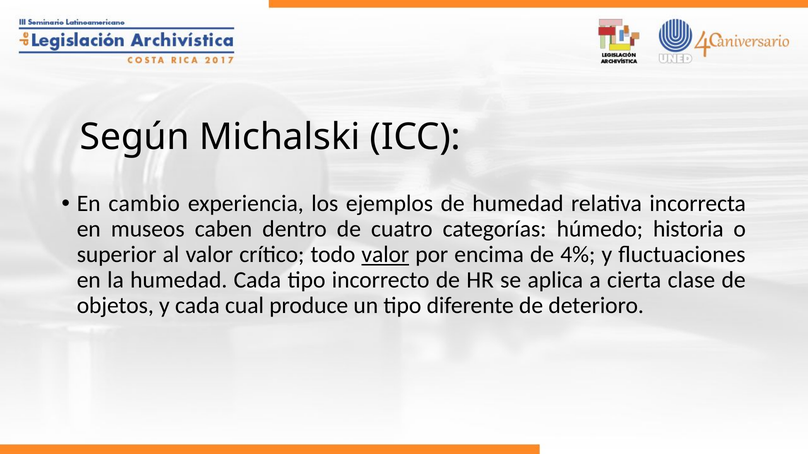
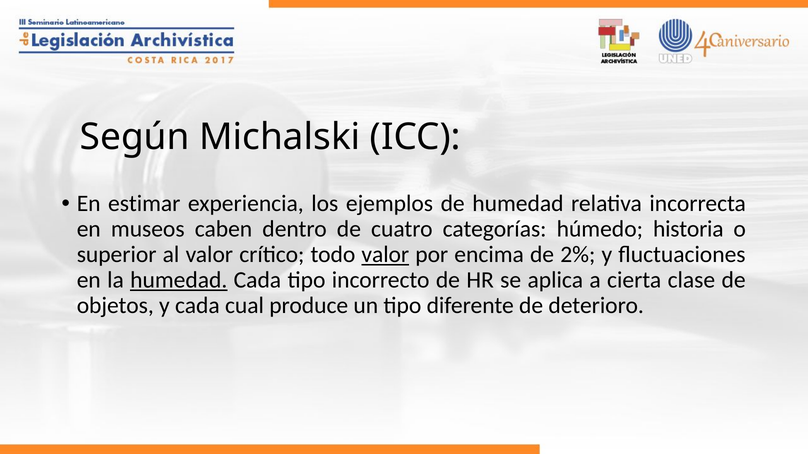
cambio: cambio -> estimar
4%: 4% -> 2%
humedad at (179, 280) underline: none -> present
